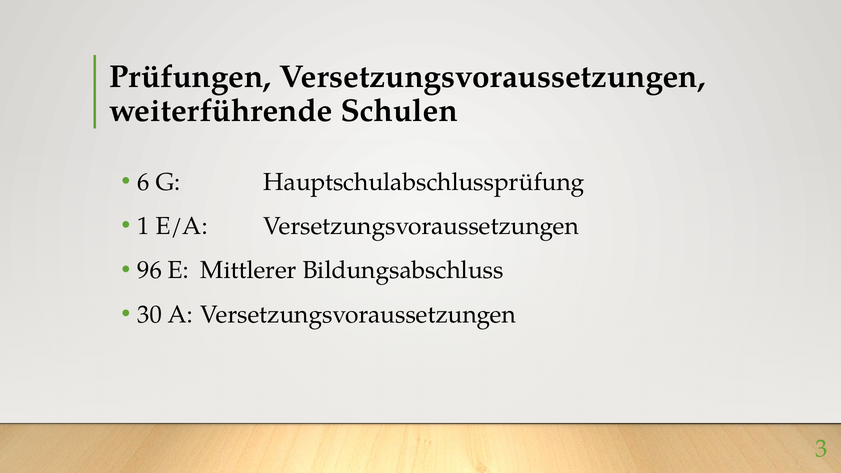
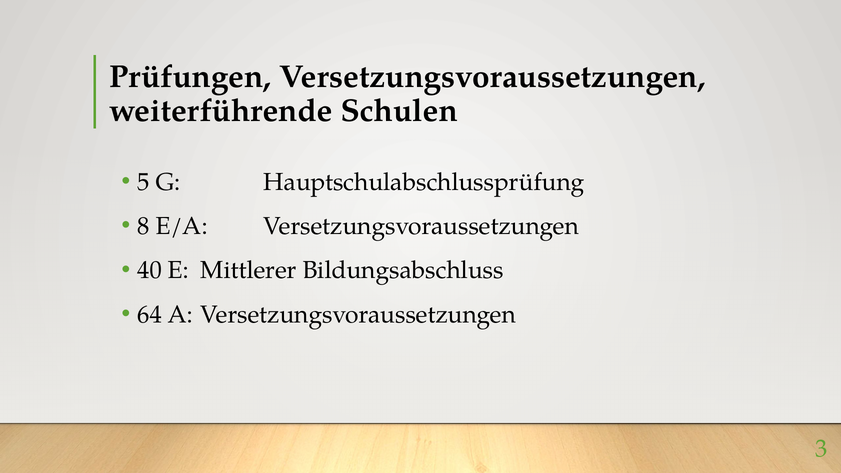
6: 6 -> 5
1: 1 -> 8
96: 96 -> 40
30: 30 -> 64
